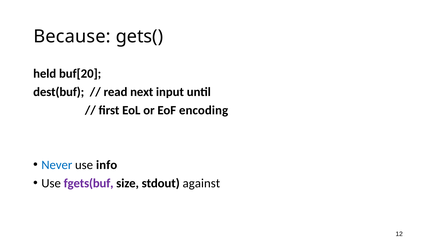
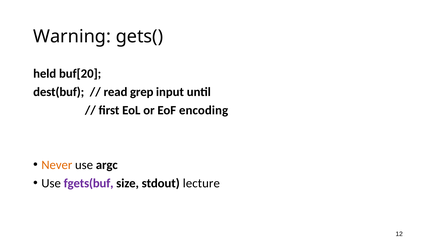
Because: Because -> Warning
next: next -> grep
Never colour: blue -> orange
info: info -> argc
against: against -> lecture
